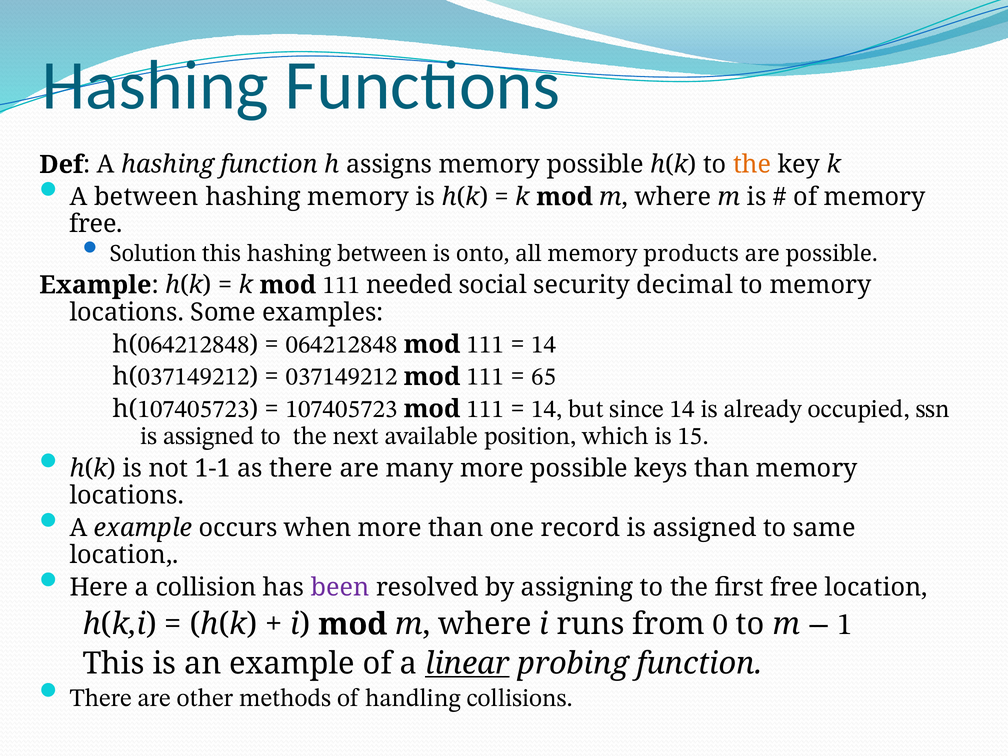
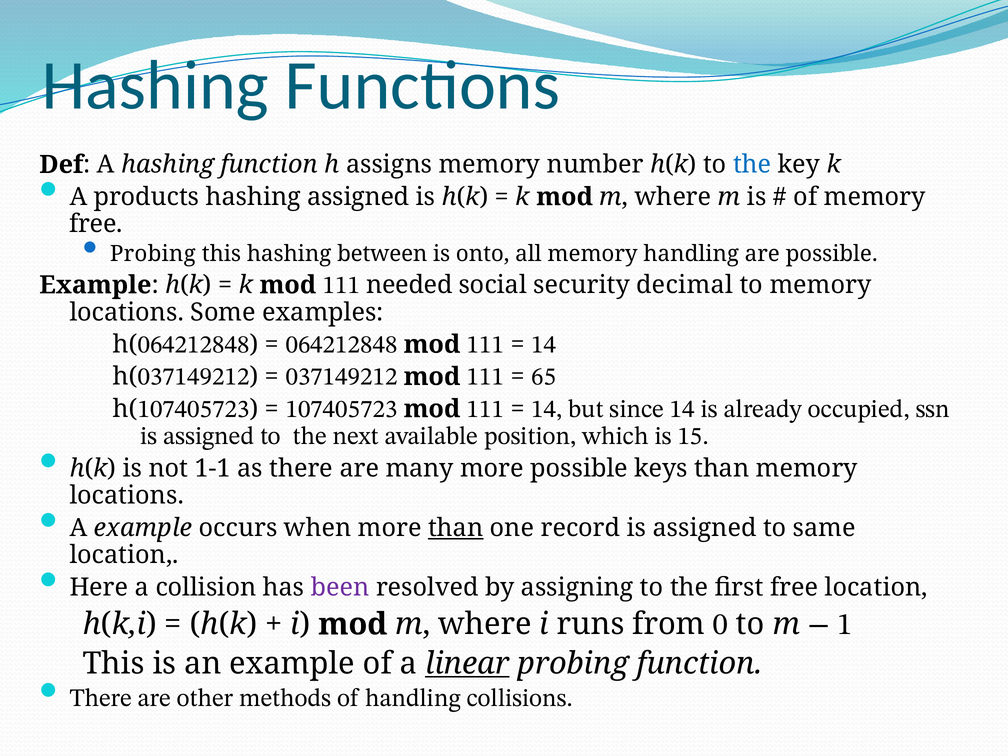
memory possible: possible -> number
the at (752, 165) colour: orange -> blue
A between: between -> products
hashing memory: memory -> assigned
Solution at (153, 254): Solution -> Probing
memory products: products -> handling
than at (456, 528) underline: none -> present
